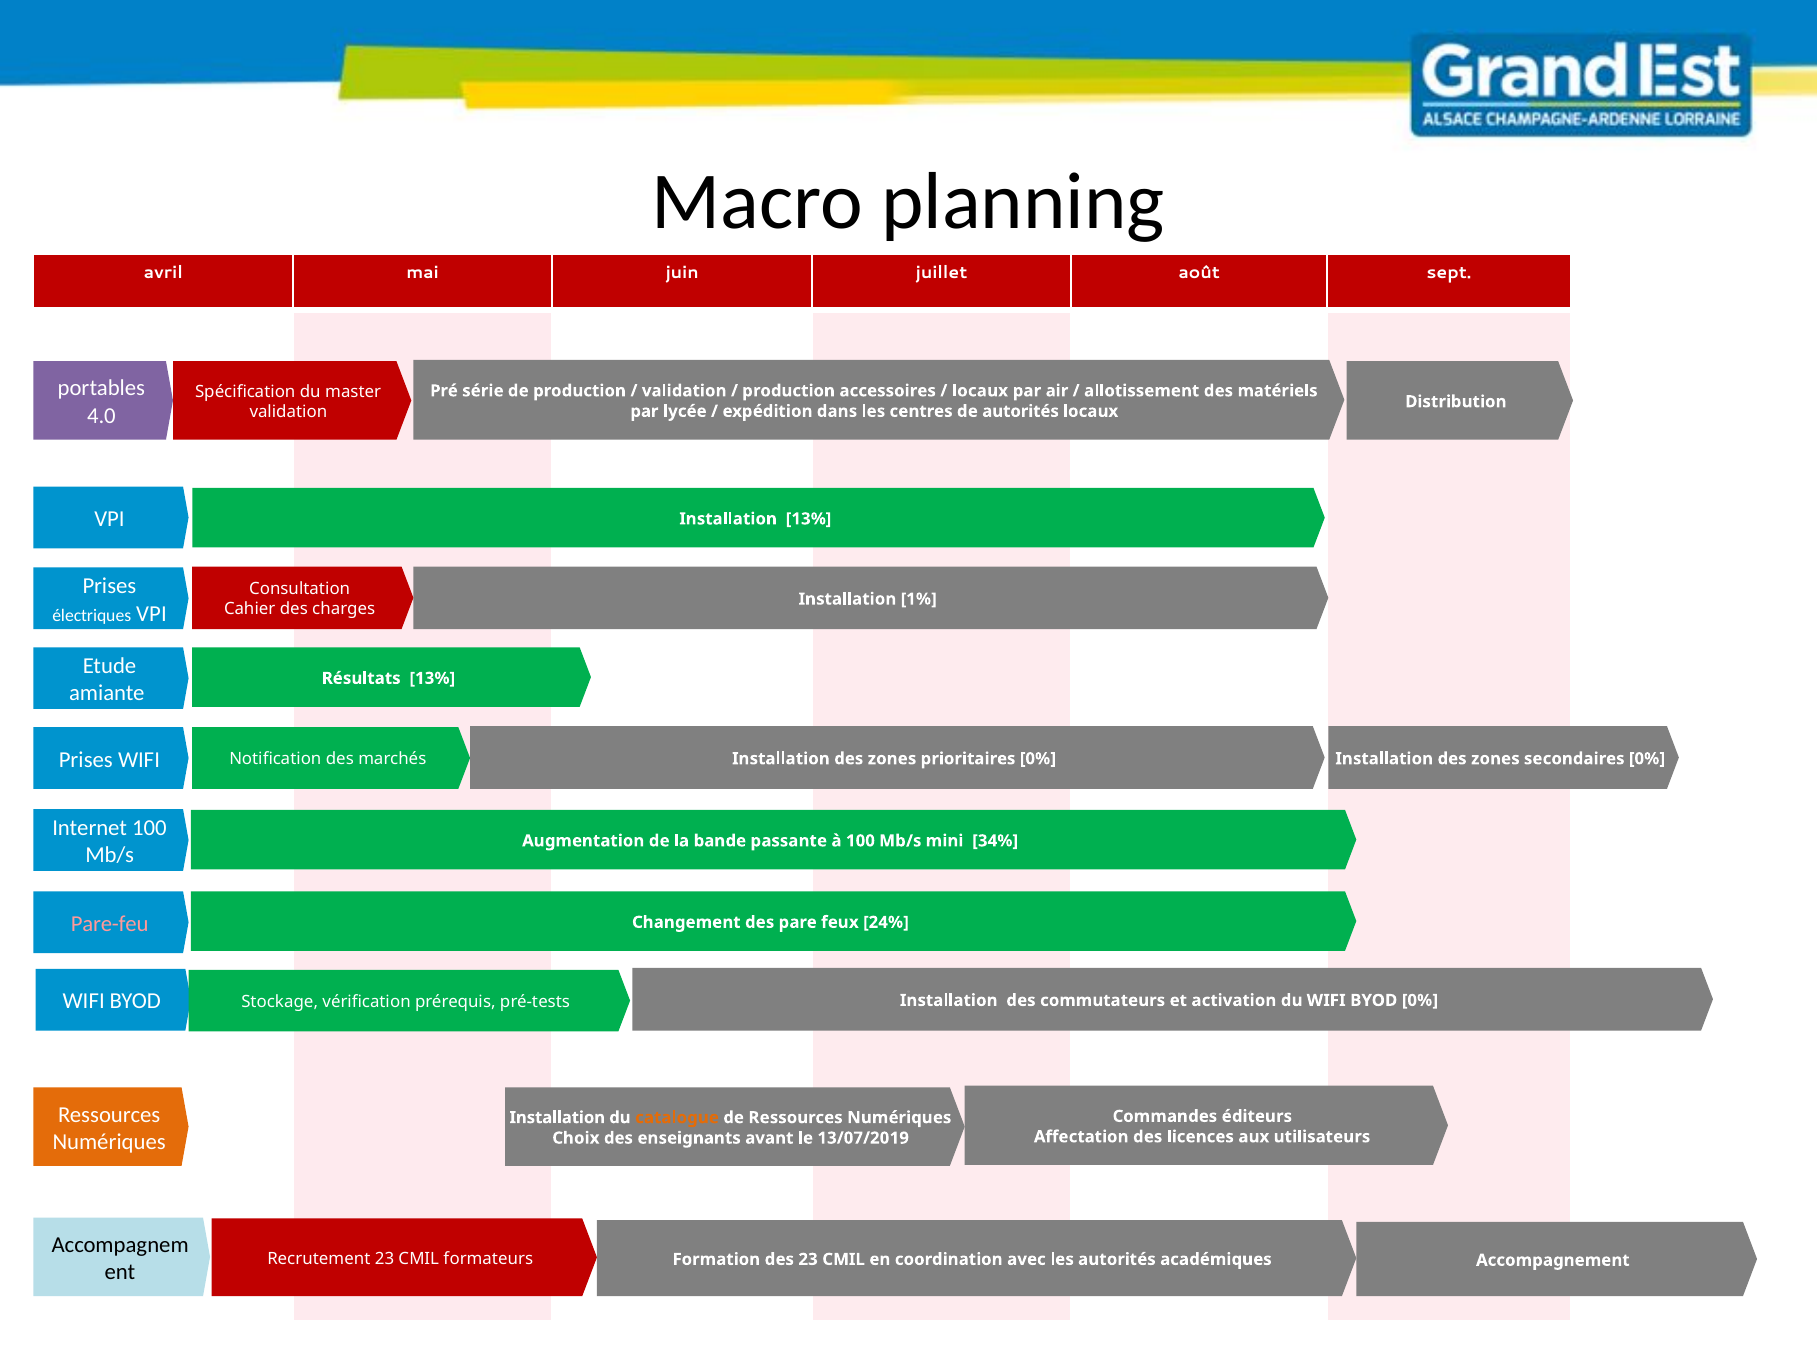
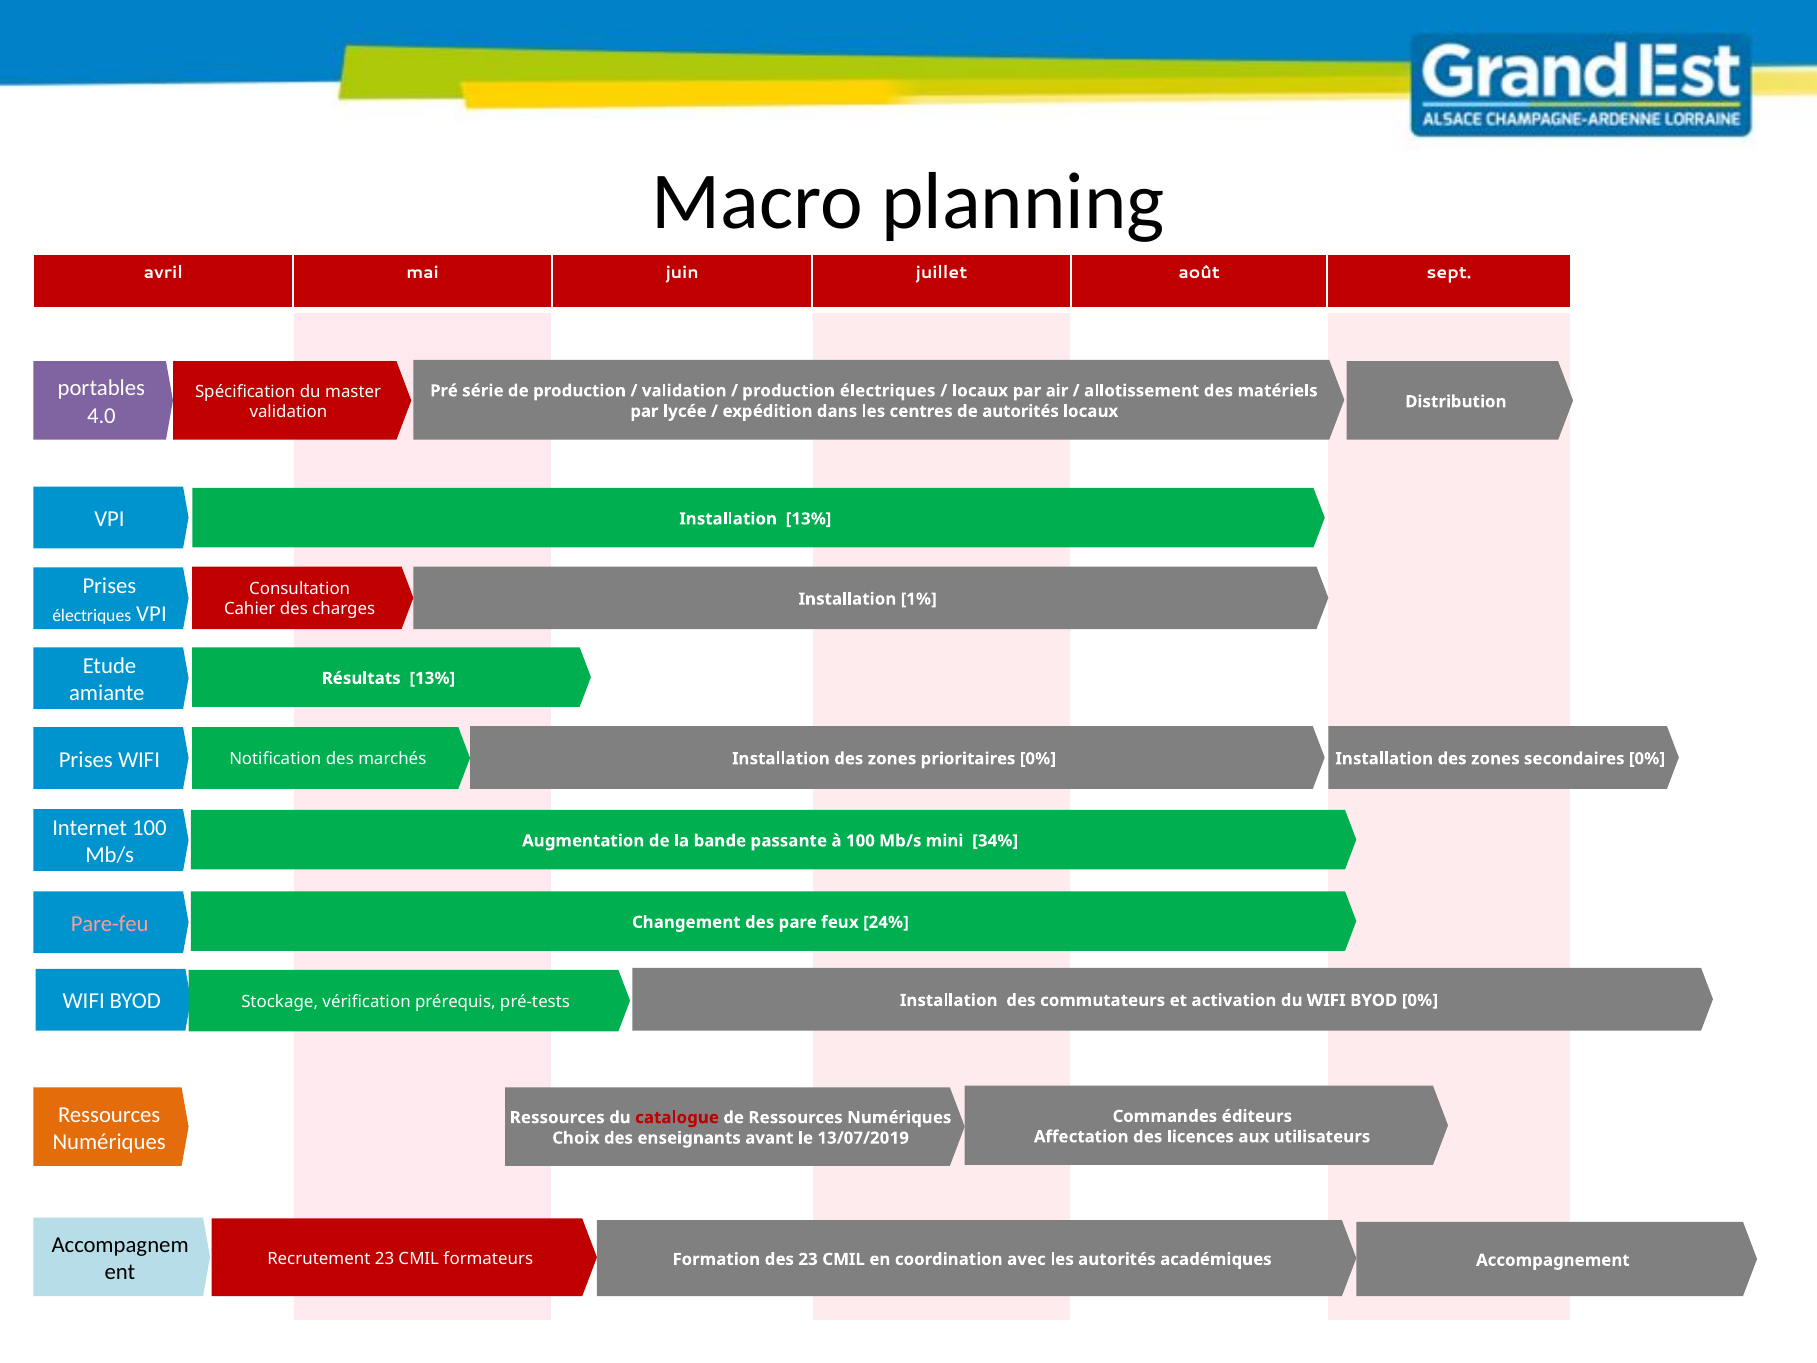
production accessoires: accessoires -> électriques
Installation at (557, 1117): Installation -> Ressources
catalogue colour: orange -> red
